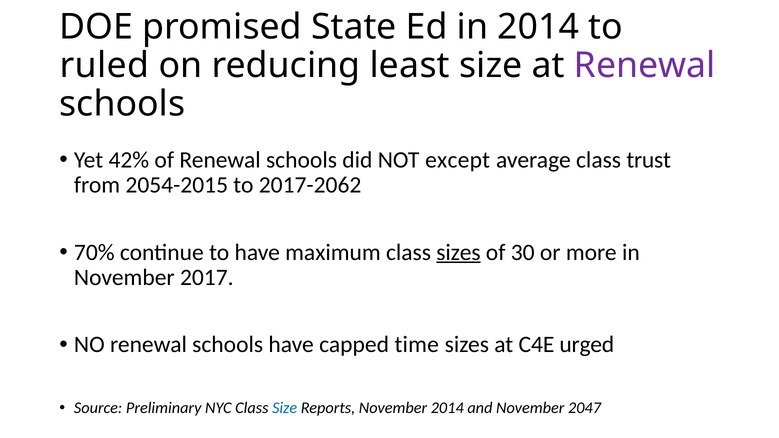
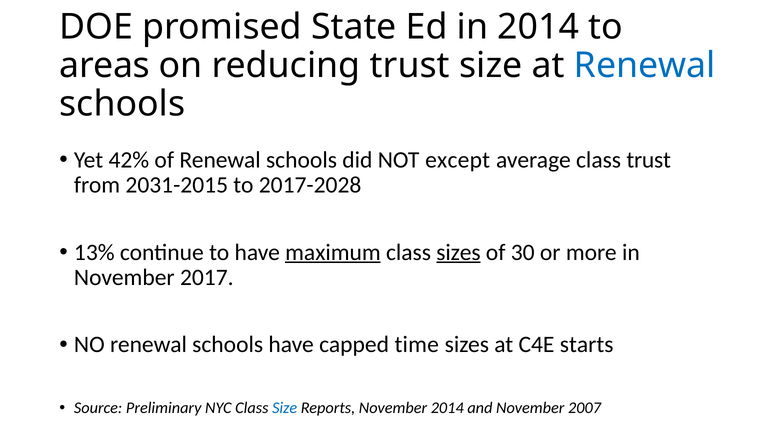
ruled: ruled -> areas
reducing least: least -> trust
Renewal at (645, 65) colour: purple -> blue
2054-2015: 2054-2015 -> 2031-2015
2017-2062: 2017-2062 -> 2017-2028
70%: 70% -> 13%
maximum underline: none -> present
urged: urged -> starts
2047: 2047 -> 2007
